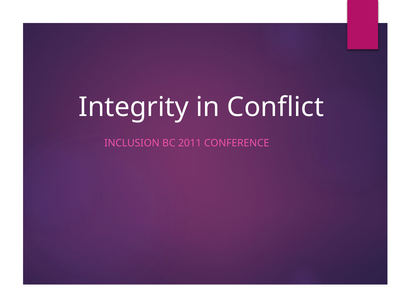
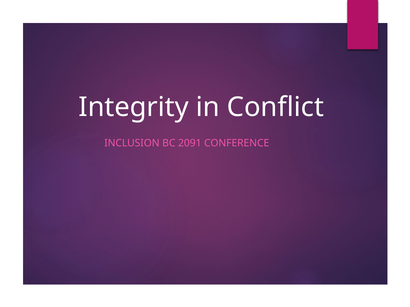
2011: 2011 -> 2091
